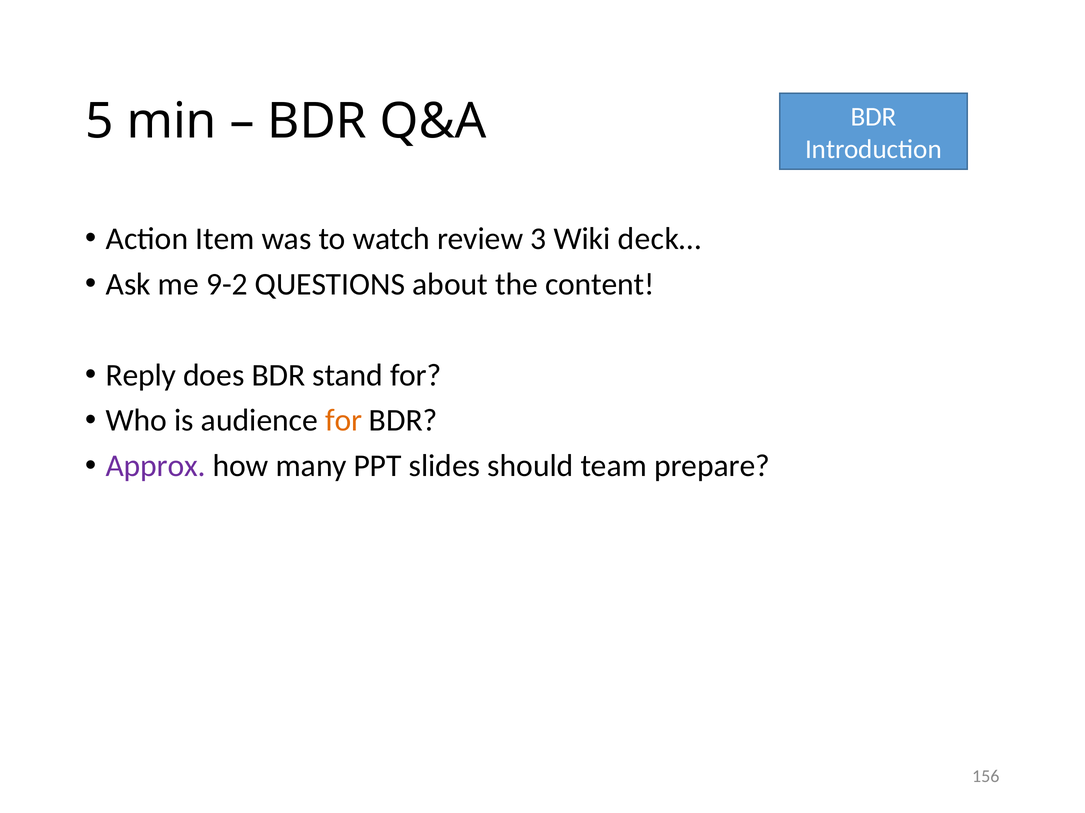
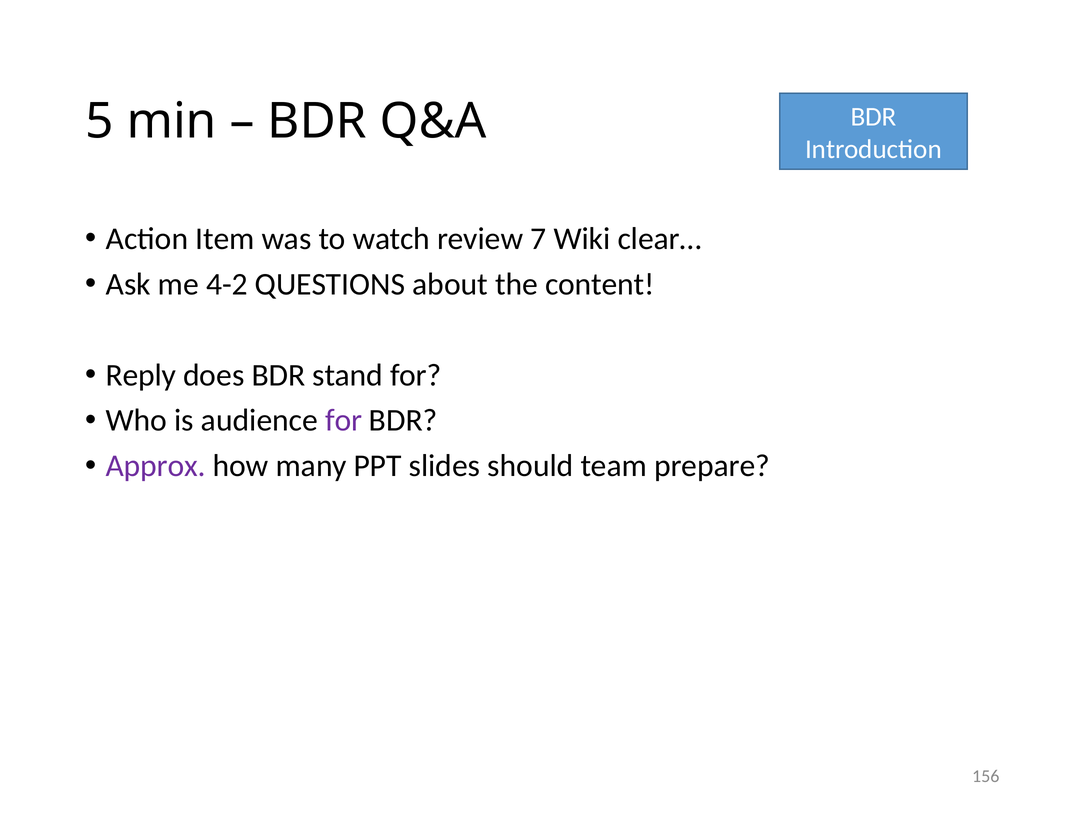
3: 3 -> 7
deck…: deck… -> clear…
9-2: 9-2 -> 4-2
for at (344, 421) colour: orange -> purple
